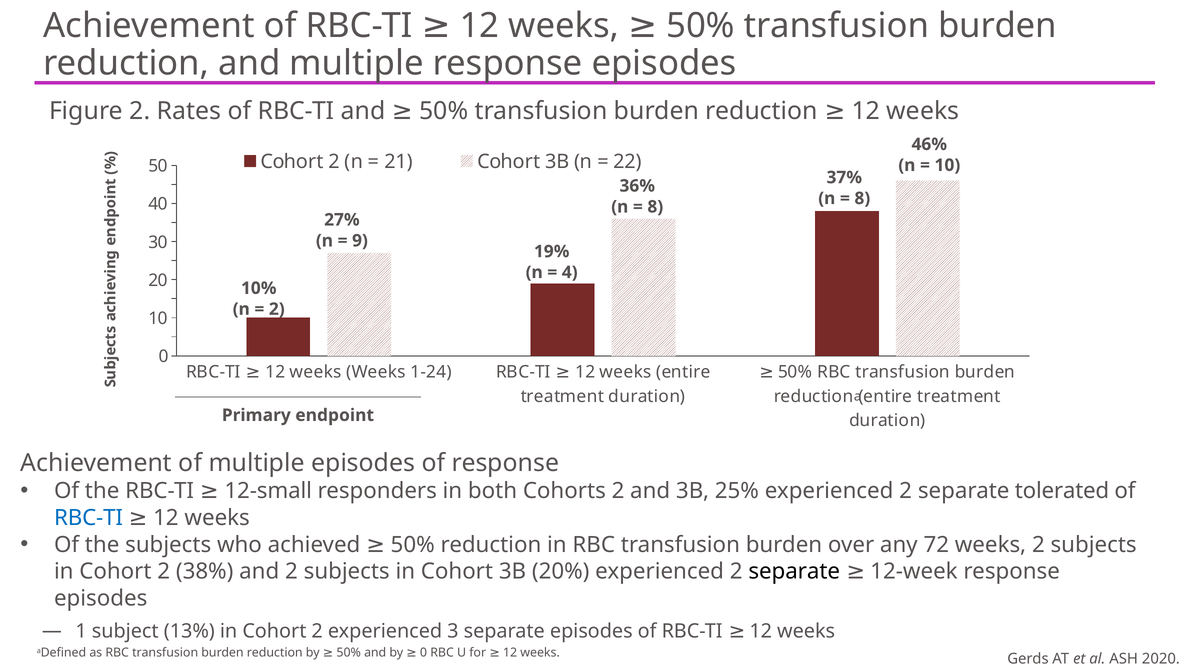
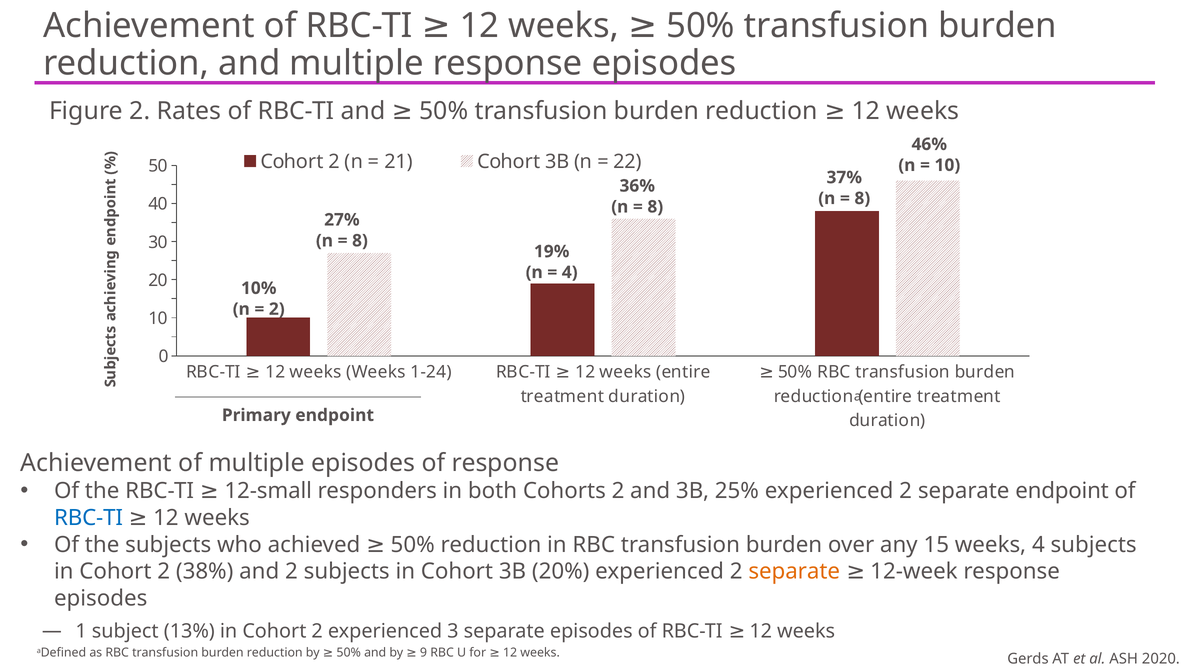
9 at (360, 240): 9 -> 8
separate tolerated: tolerated -> endpoint
72: 72 -> 15
weeks 2: 2 -> 4
separate at (794, 571) colour: black -> orange
by 0: 0 -> 9
